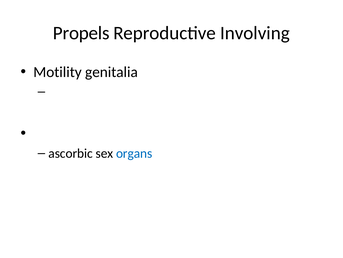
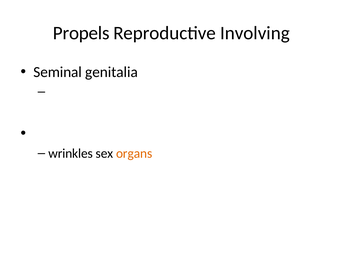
Motility: Motility -> Seminal
ascorbic: ascorbic -> wrinkles
organs colour: blue -> orange
